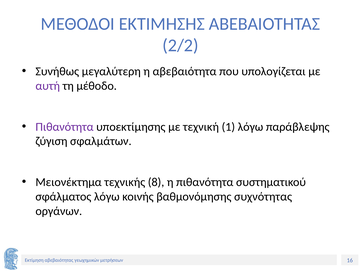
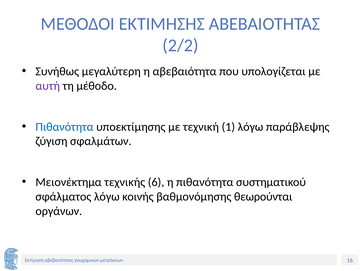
Πιθανότητα at (65, 127) colour: purple -> blue
8: 8 -> 6
συχνότητας: συχνότητας -> θεωρούνται
